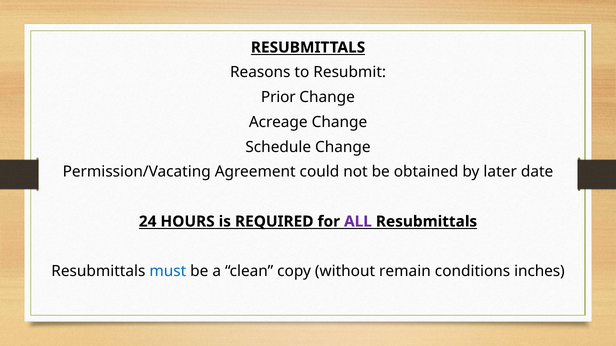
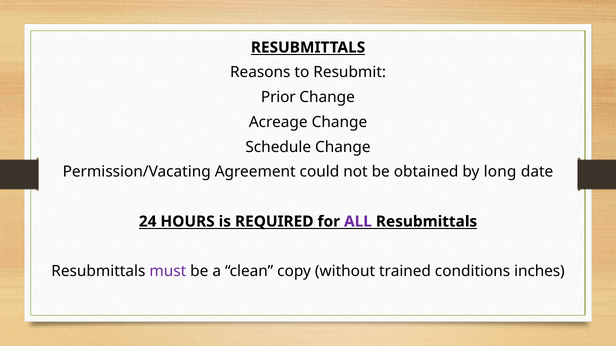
later: later -> long
must colour: blue -> purple
remain: remain -> trained
